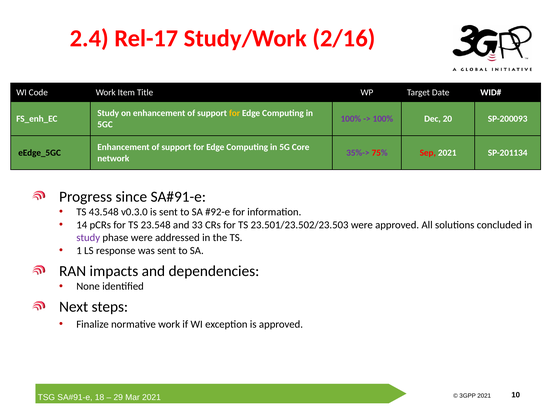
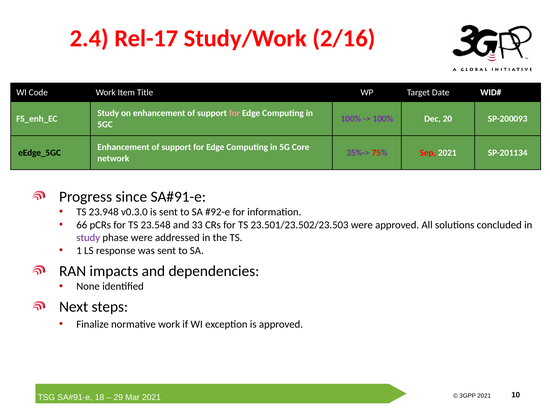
for at (235, 113) colour: yellow -> pink
43.548: 43.548 -> 23.948
14: 14 -> 66
